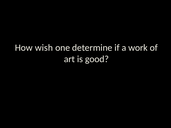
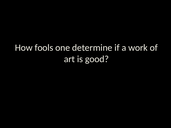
wish: wish -> fools
